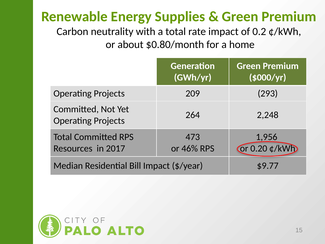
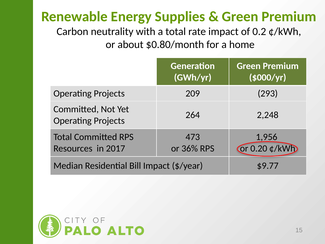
46%: 46% -> 36%
